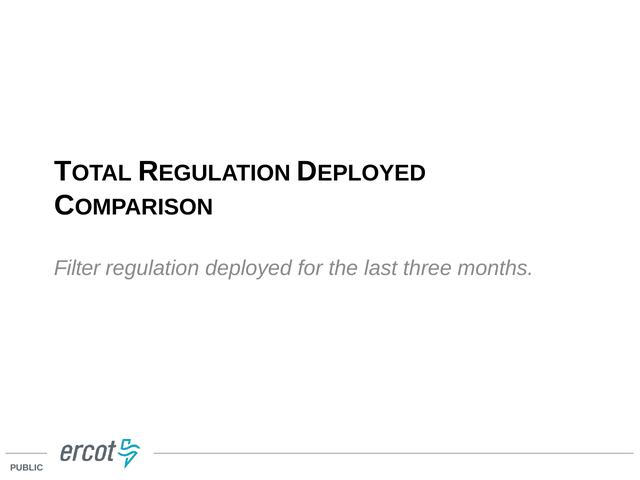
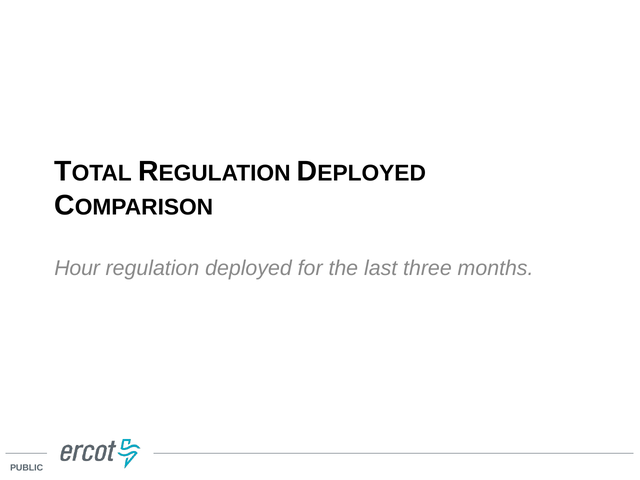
Filter: Filter -> Hour
